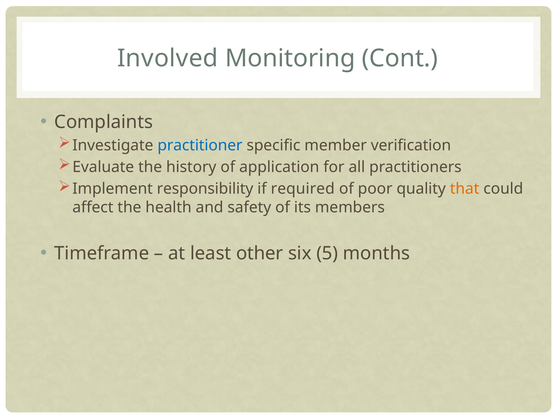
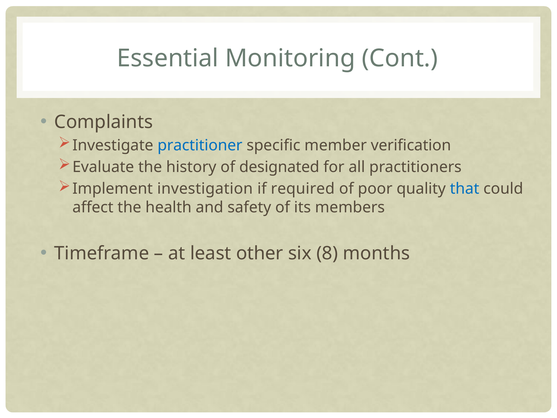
Involved: Involved -> Essential
application: application -> designated
responsibility: responsibility -> investigation
that colour: orange -> blue
5: 5 -> 8
